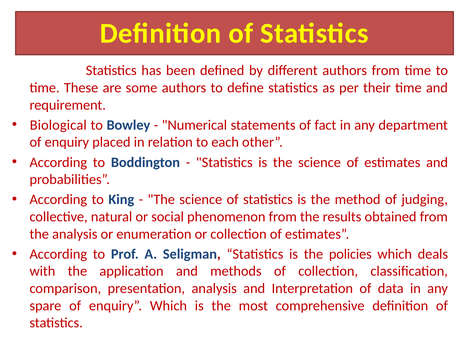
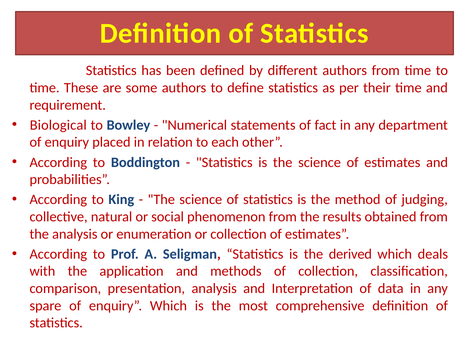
policies: policies -> derived
